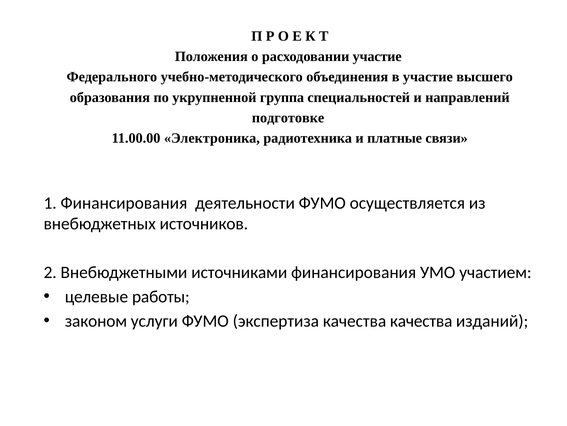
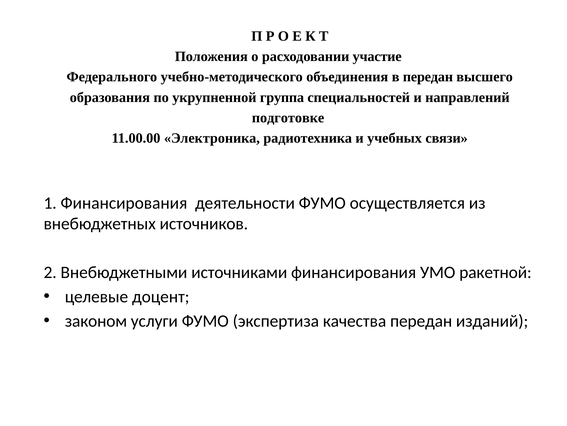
в участие: участие -> передан
платные: платные -> учебных
участием: участием -> ракетной
работы: работы -> доцент
качества качества: качества -> передан
